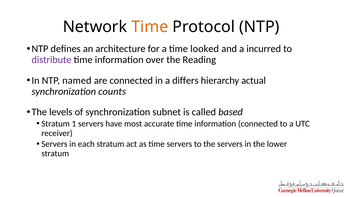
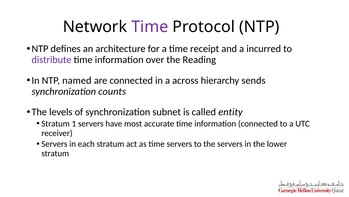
Time at (150, 27) colour: orange -> purple
looked: looked -> receipt
differs: differs -> across
actual: actual -> sends
based: based -> entity
